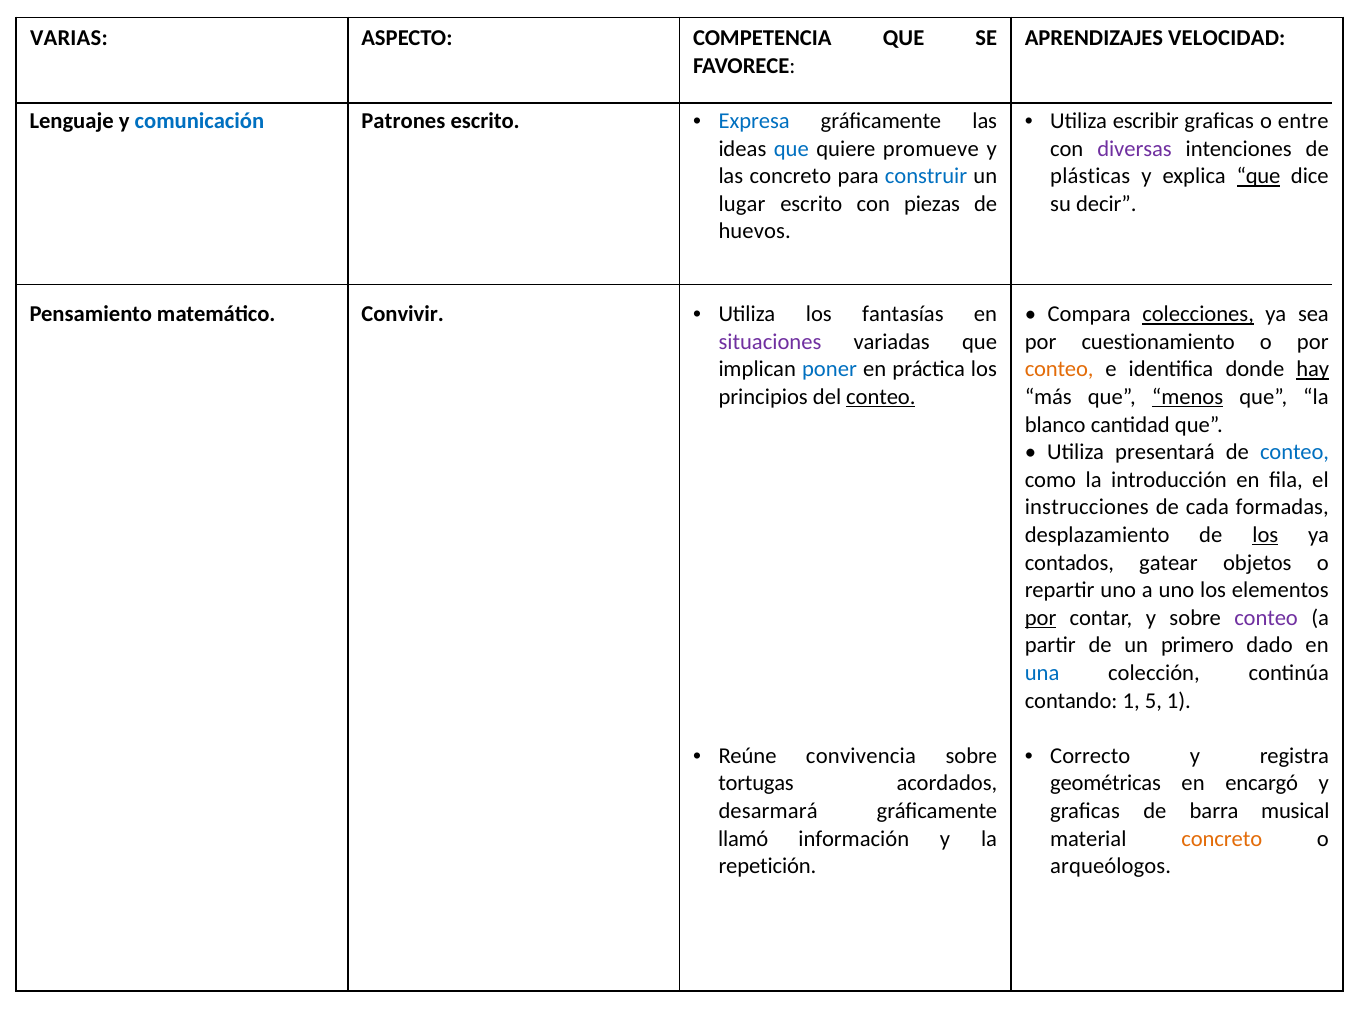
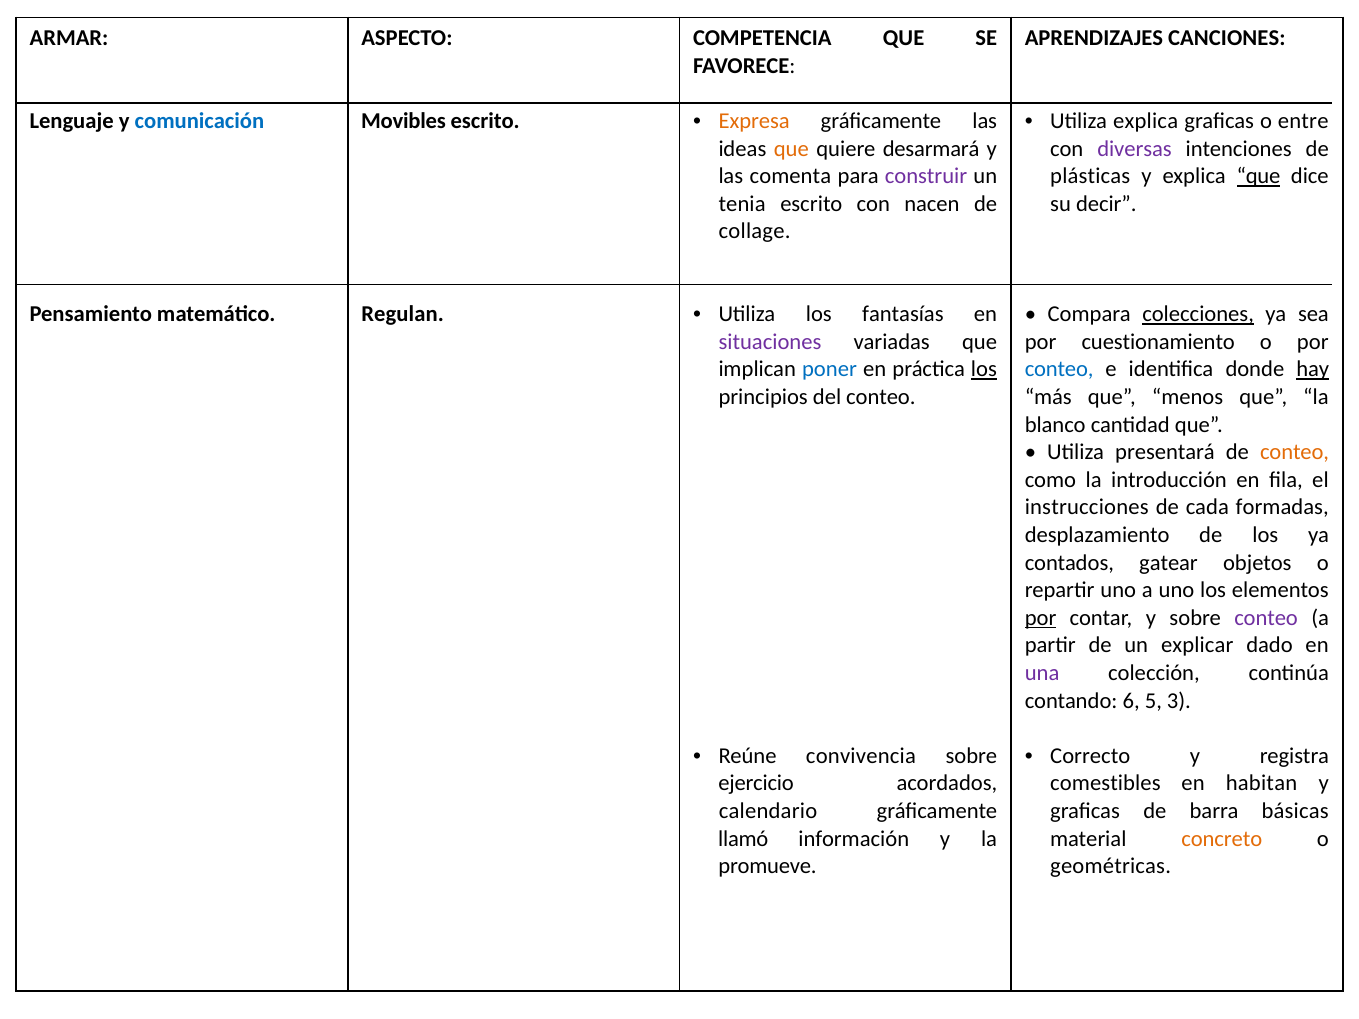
VARIAS: VARIAS -> ARMAR
VELOCIDAD: VELOCIDAD -> CANCIONES
Expresa colour: blue -> orange
Utiliza escribir: escribir -> explica
Patrones: Patrones -> Movibles
que at (791, 149) colour: blue -> orange
promueve: promueve -> desarmará
las concreto: concreto -> comenta
construir colour: blue -> purple
lugar: lugar -> tenia
piezas: piezas -> nacen
huevos: huevos -> collage
Convivir: Convivir -> Regulan
los at (984, 369) underline: none -> present
conteo at (1059, 369) colour: orange -> blue
conteo at (881, 397) underline: present -> none
menos underline: present -> none
conteo at (1295, 452) colour: blue -> orange
los at (1265, 535) underline: present -> none
primero: primero -> explicar
una colour: blue -> purple
contando 1: 1 -> 6
5 1: 1 -> 3
tortugas: tortugas -> ejercicio
geométricas: geométricas -> comestibles
encargó: encargó -> habitan
desarmará: desarmará -> calendario
musical: musical -> básicas
repetición: repetición -> promueve
arqueólogos: arqueólogos -> geométricas
